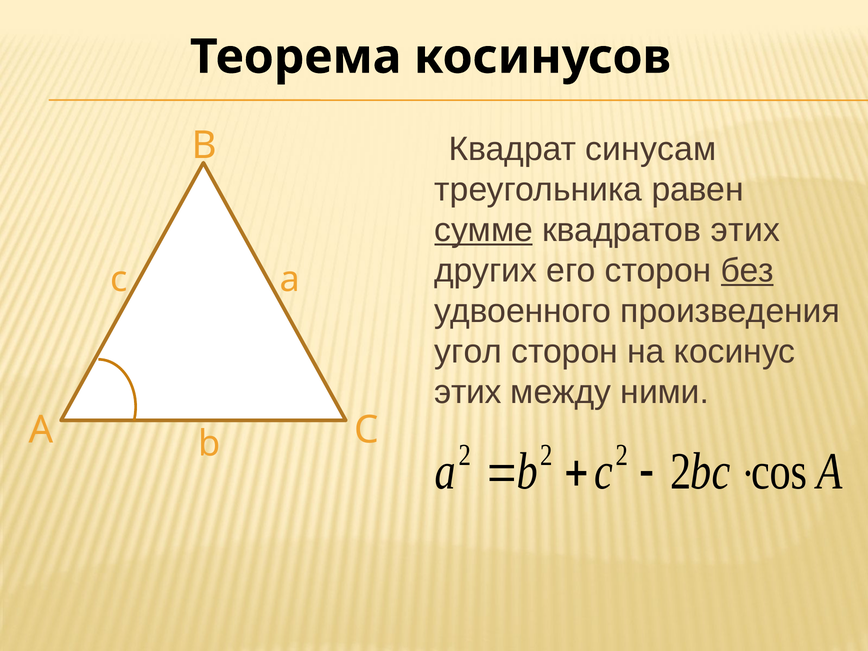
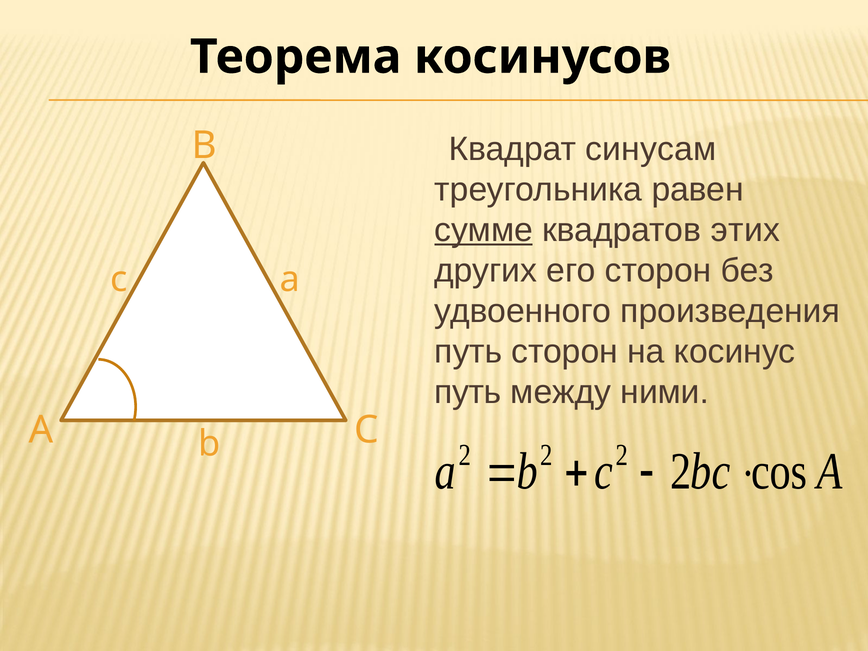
без underline: present -> none
угол at (468, 352): угол -> путь
этих at (468, 392): этих -> путь
